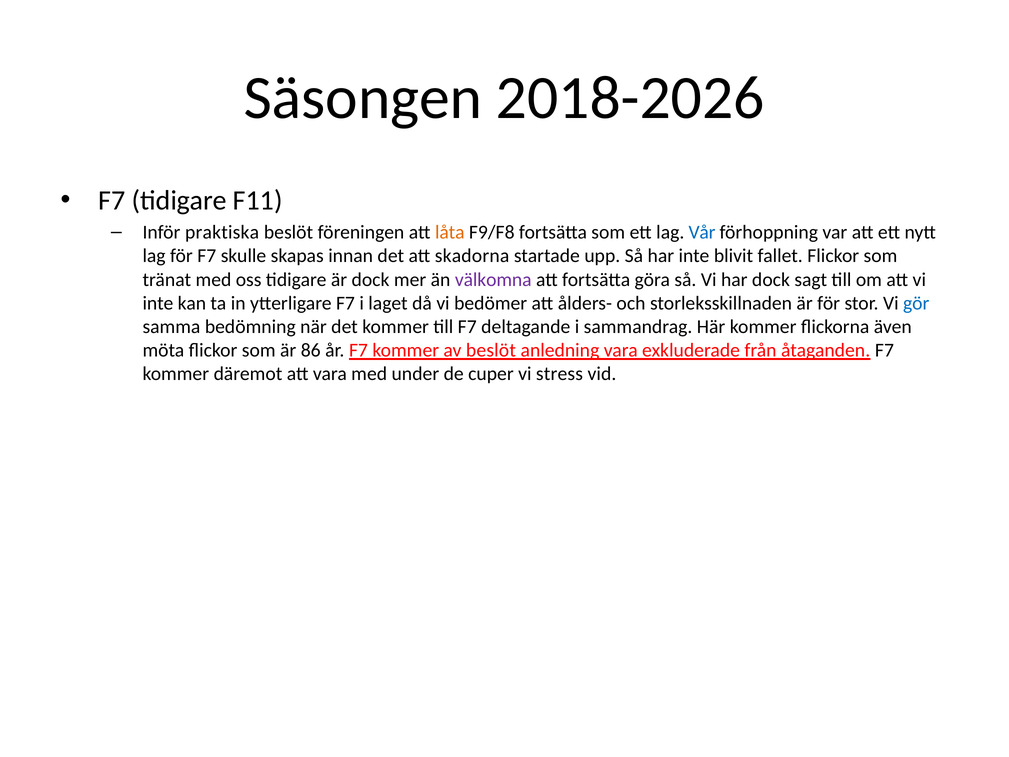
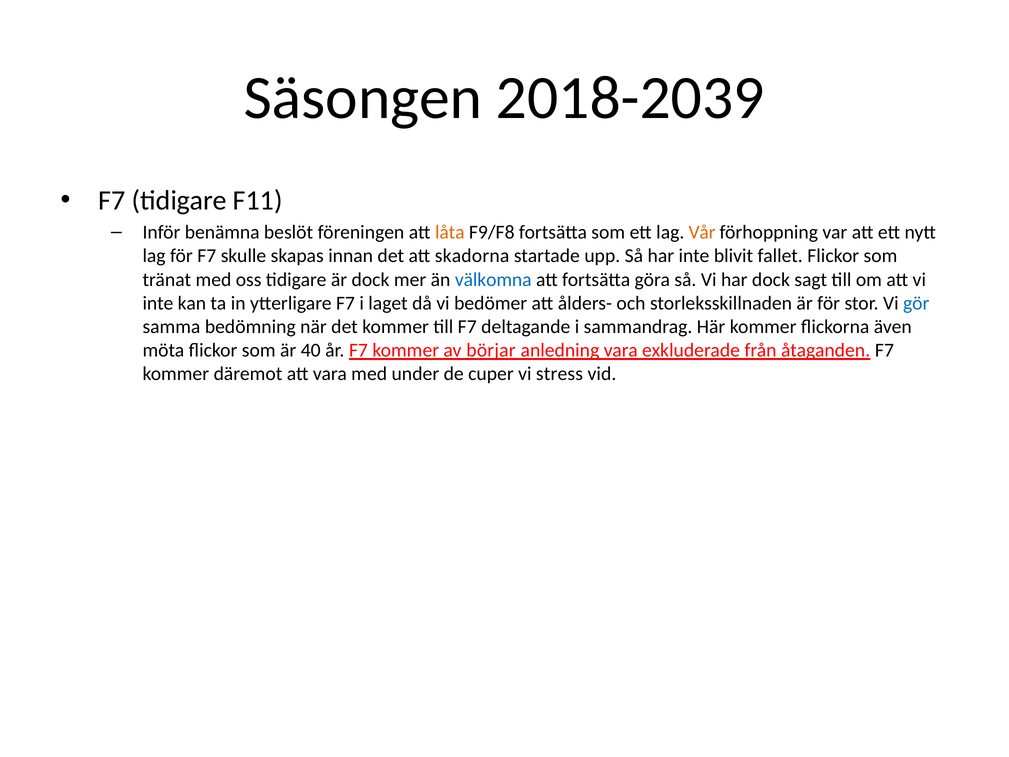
2018-2026: 2018-2026 -> 2018-2039
praktiska: praktiska -> benämna
Vår colour: blue -> orange
välkomna colour: purple -> blue
86: 86 -> 40
av beslöt: beslöt -> börjar
